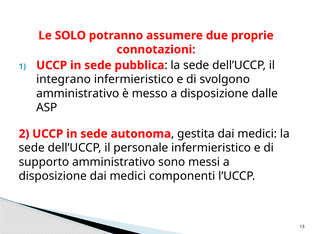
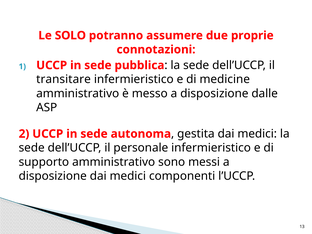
integrano: integrano -> transitare
svolgono: svolgono -> medicine
